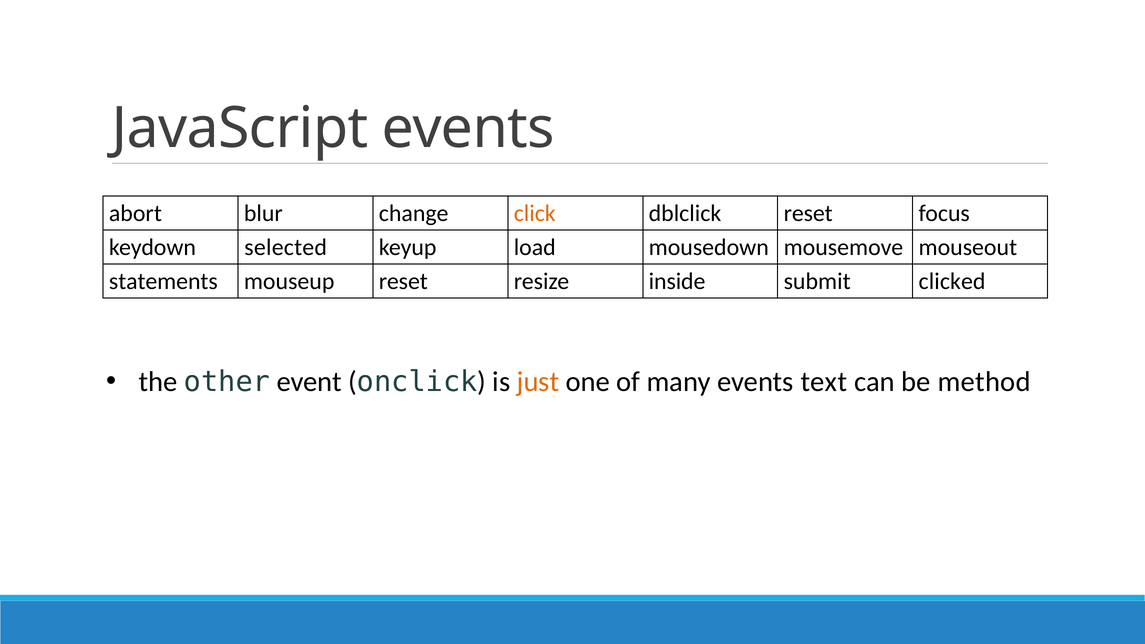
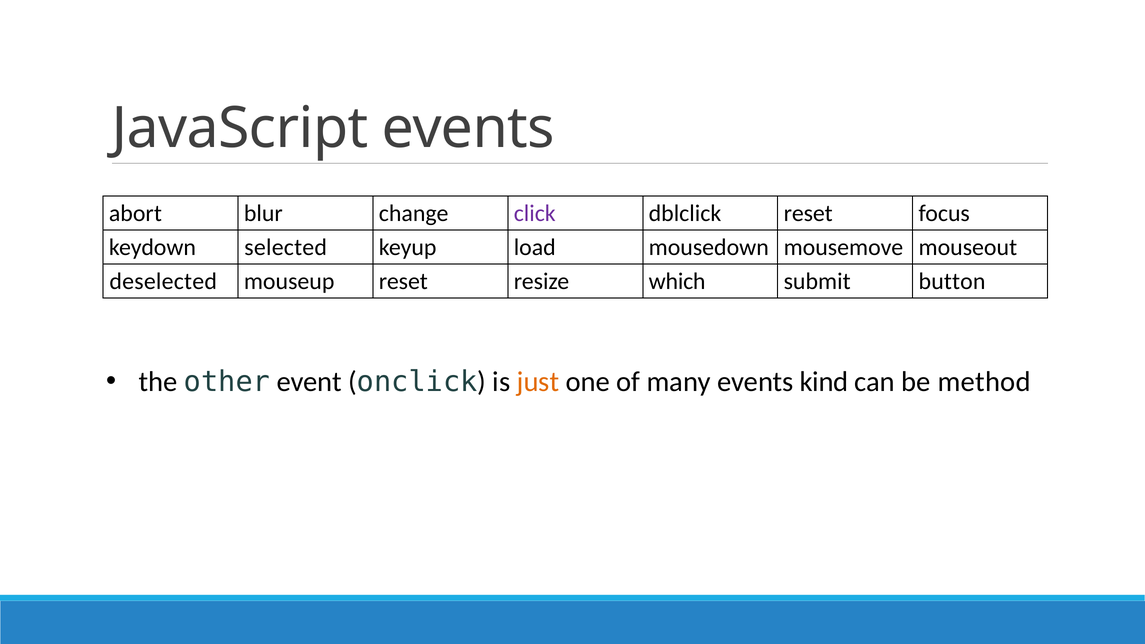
click colour: orange -> purple
statements: statements -> deselected
inside: inside -> which
clicked: clicked -> button
text: text -> kind
